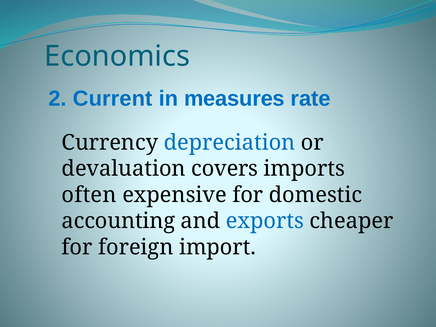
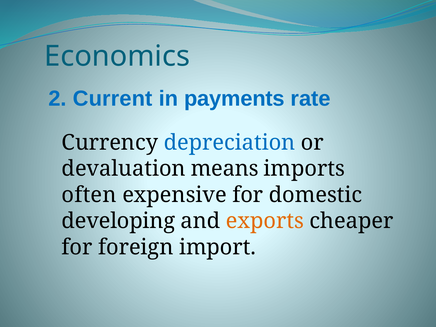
measures: measures -> payments
covers: covers -> means
accounting: accounting -> developing
exports colour: blue -> orange
